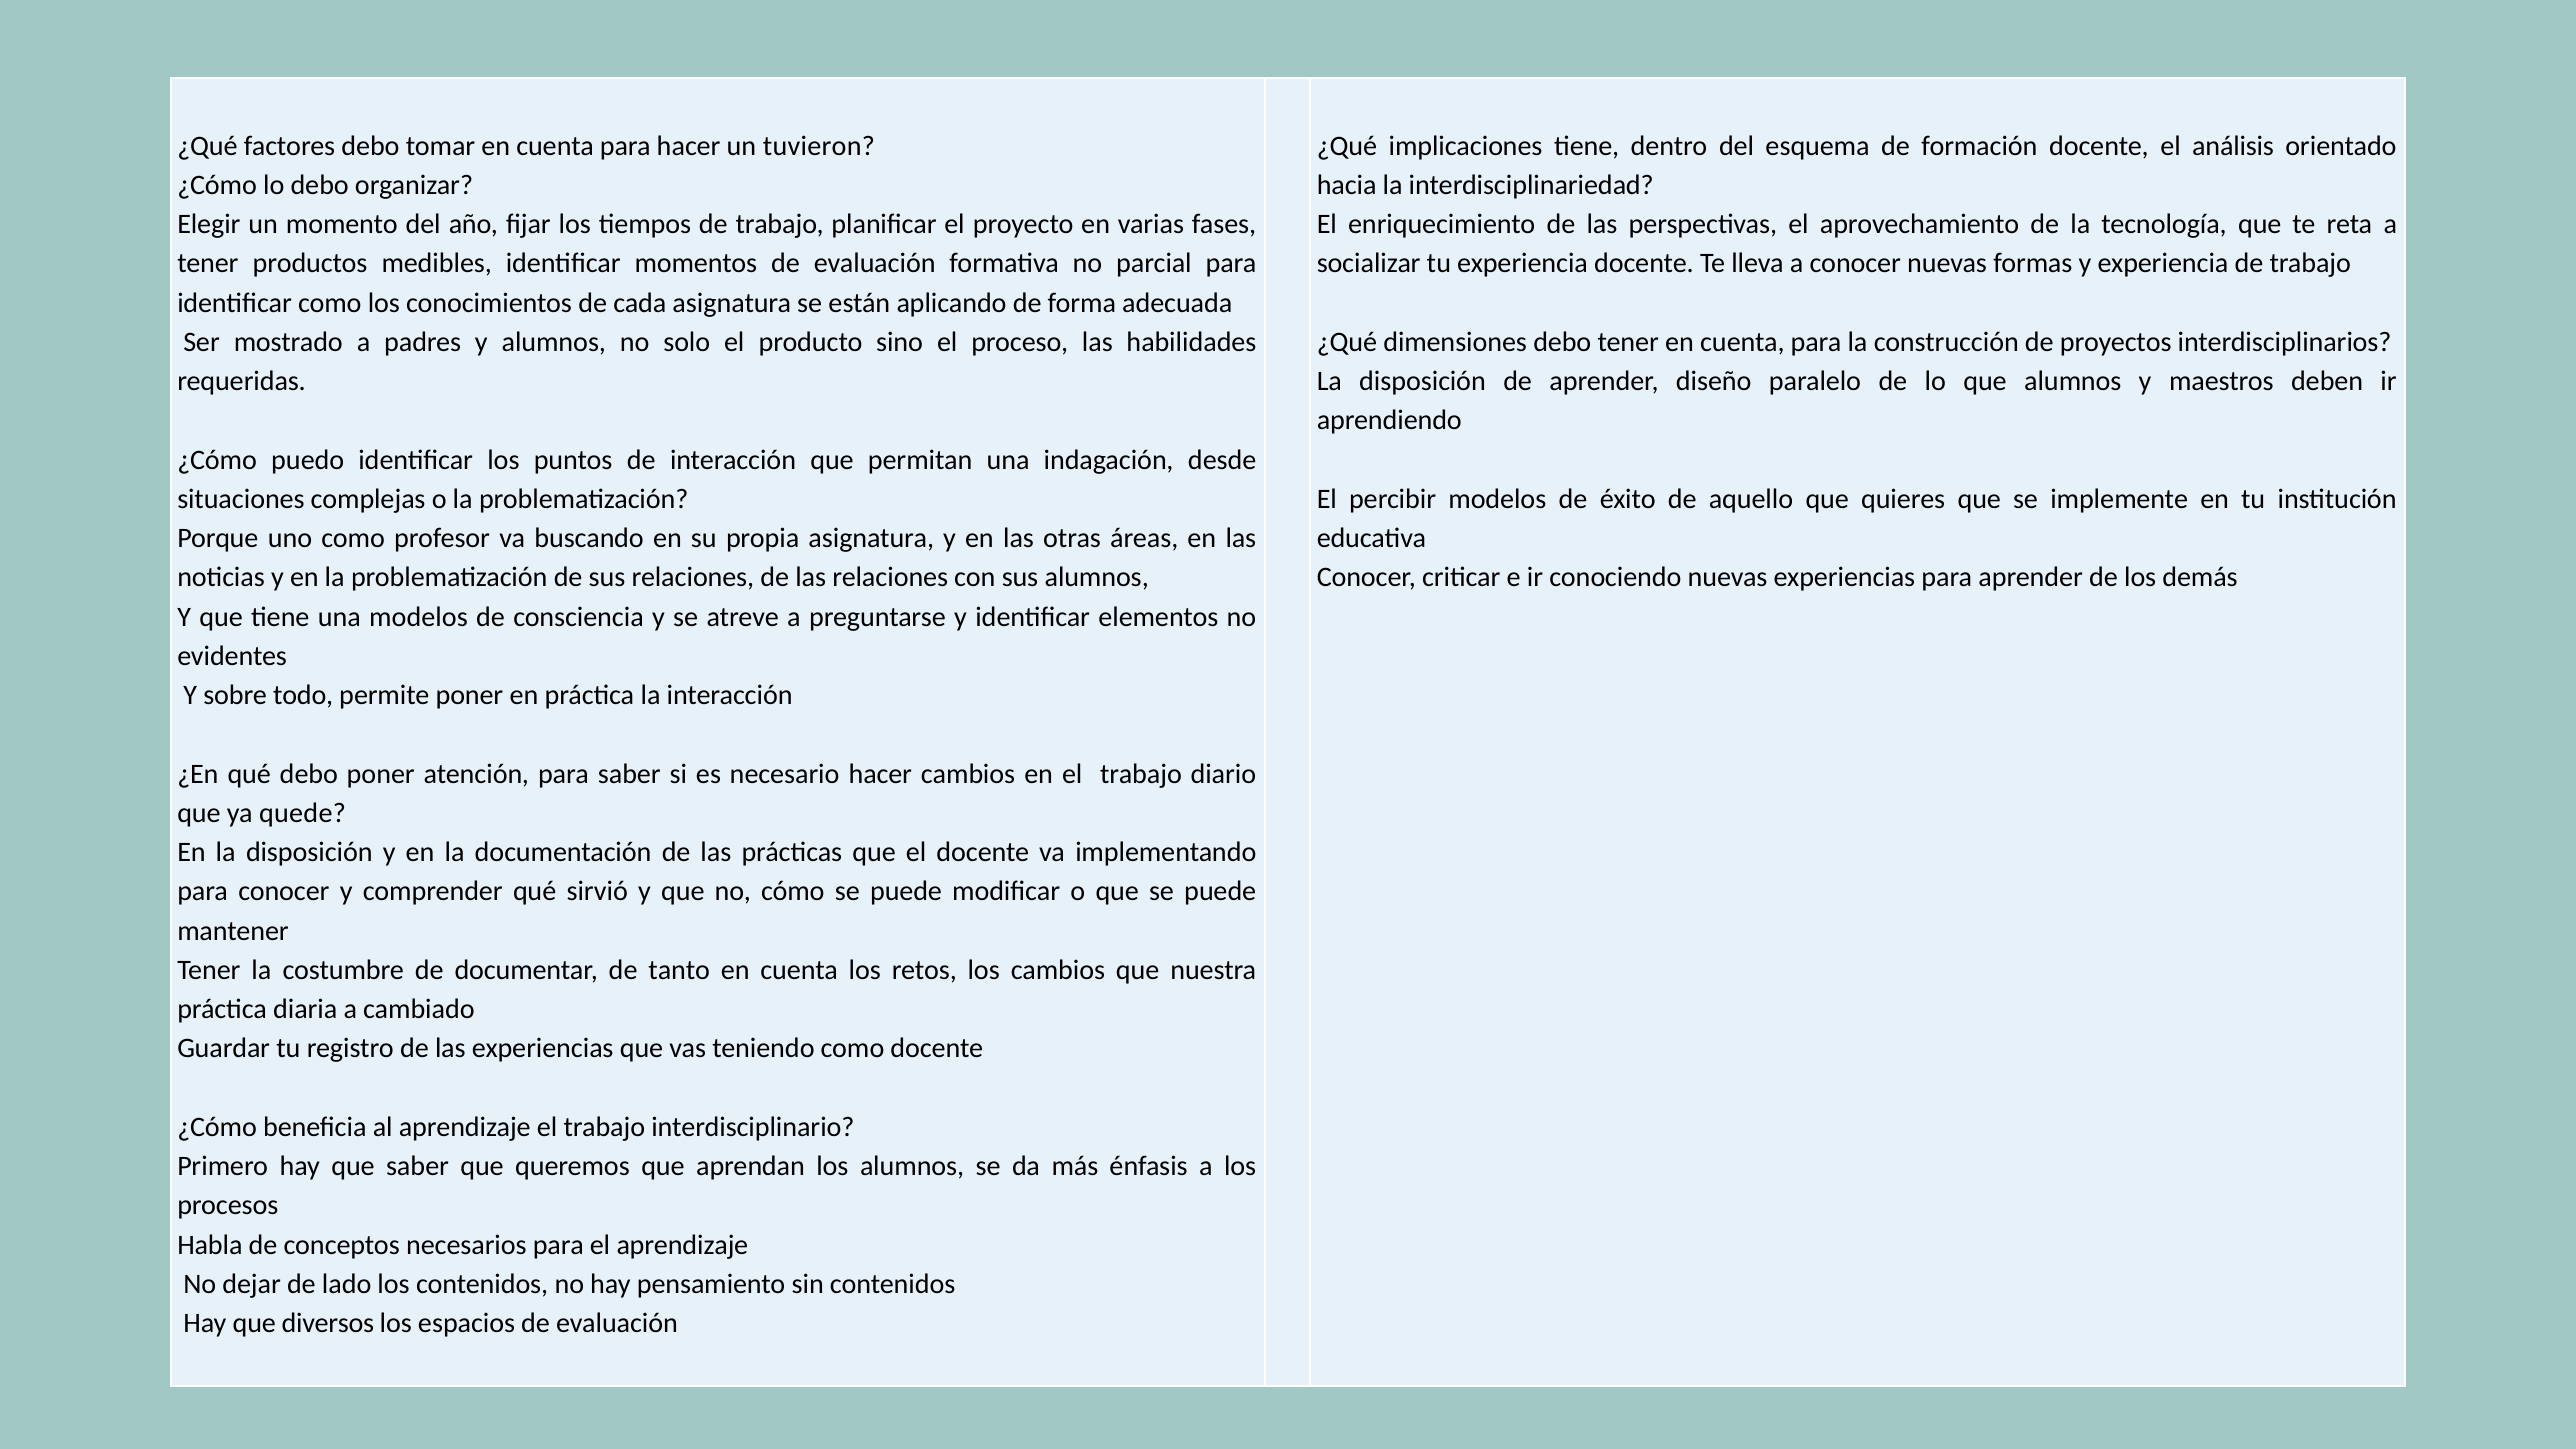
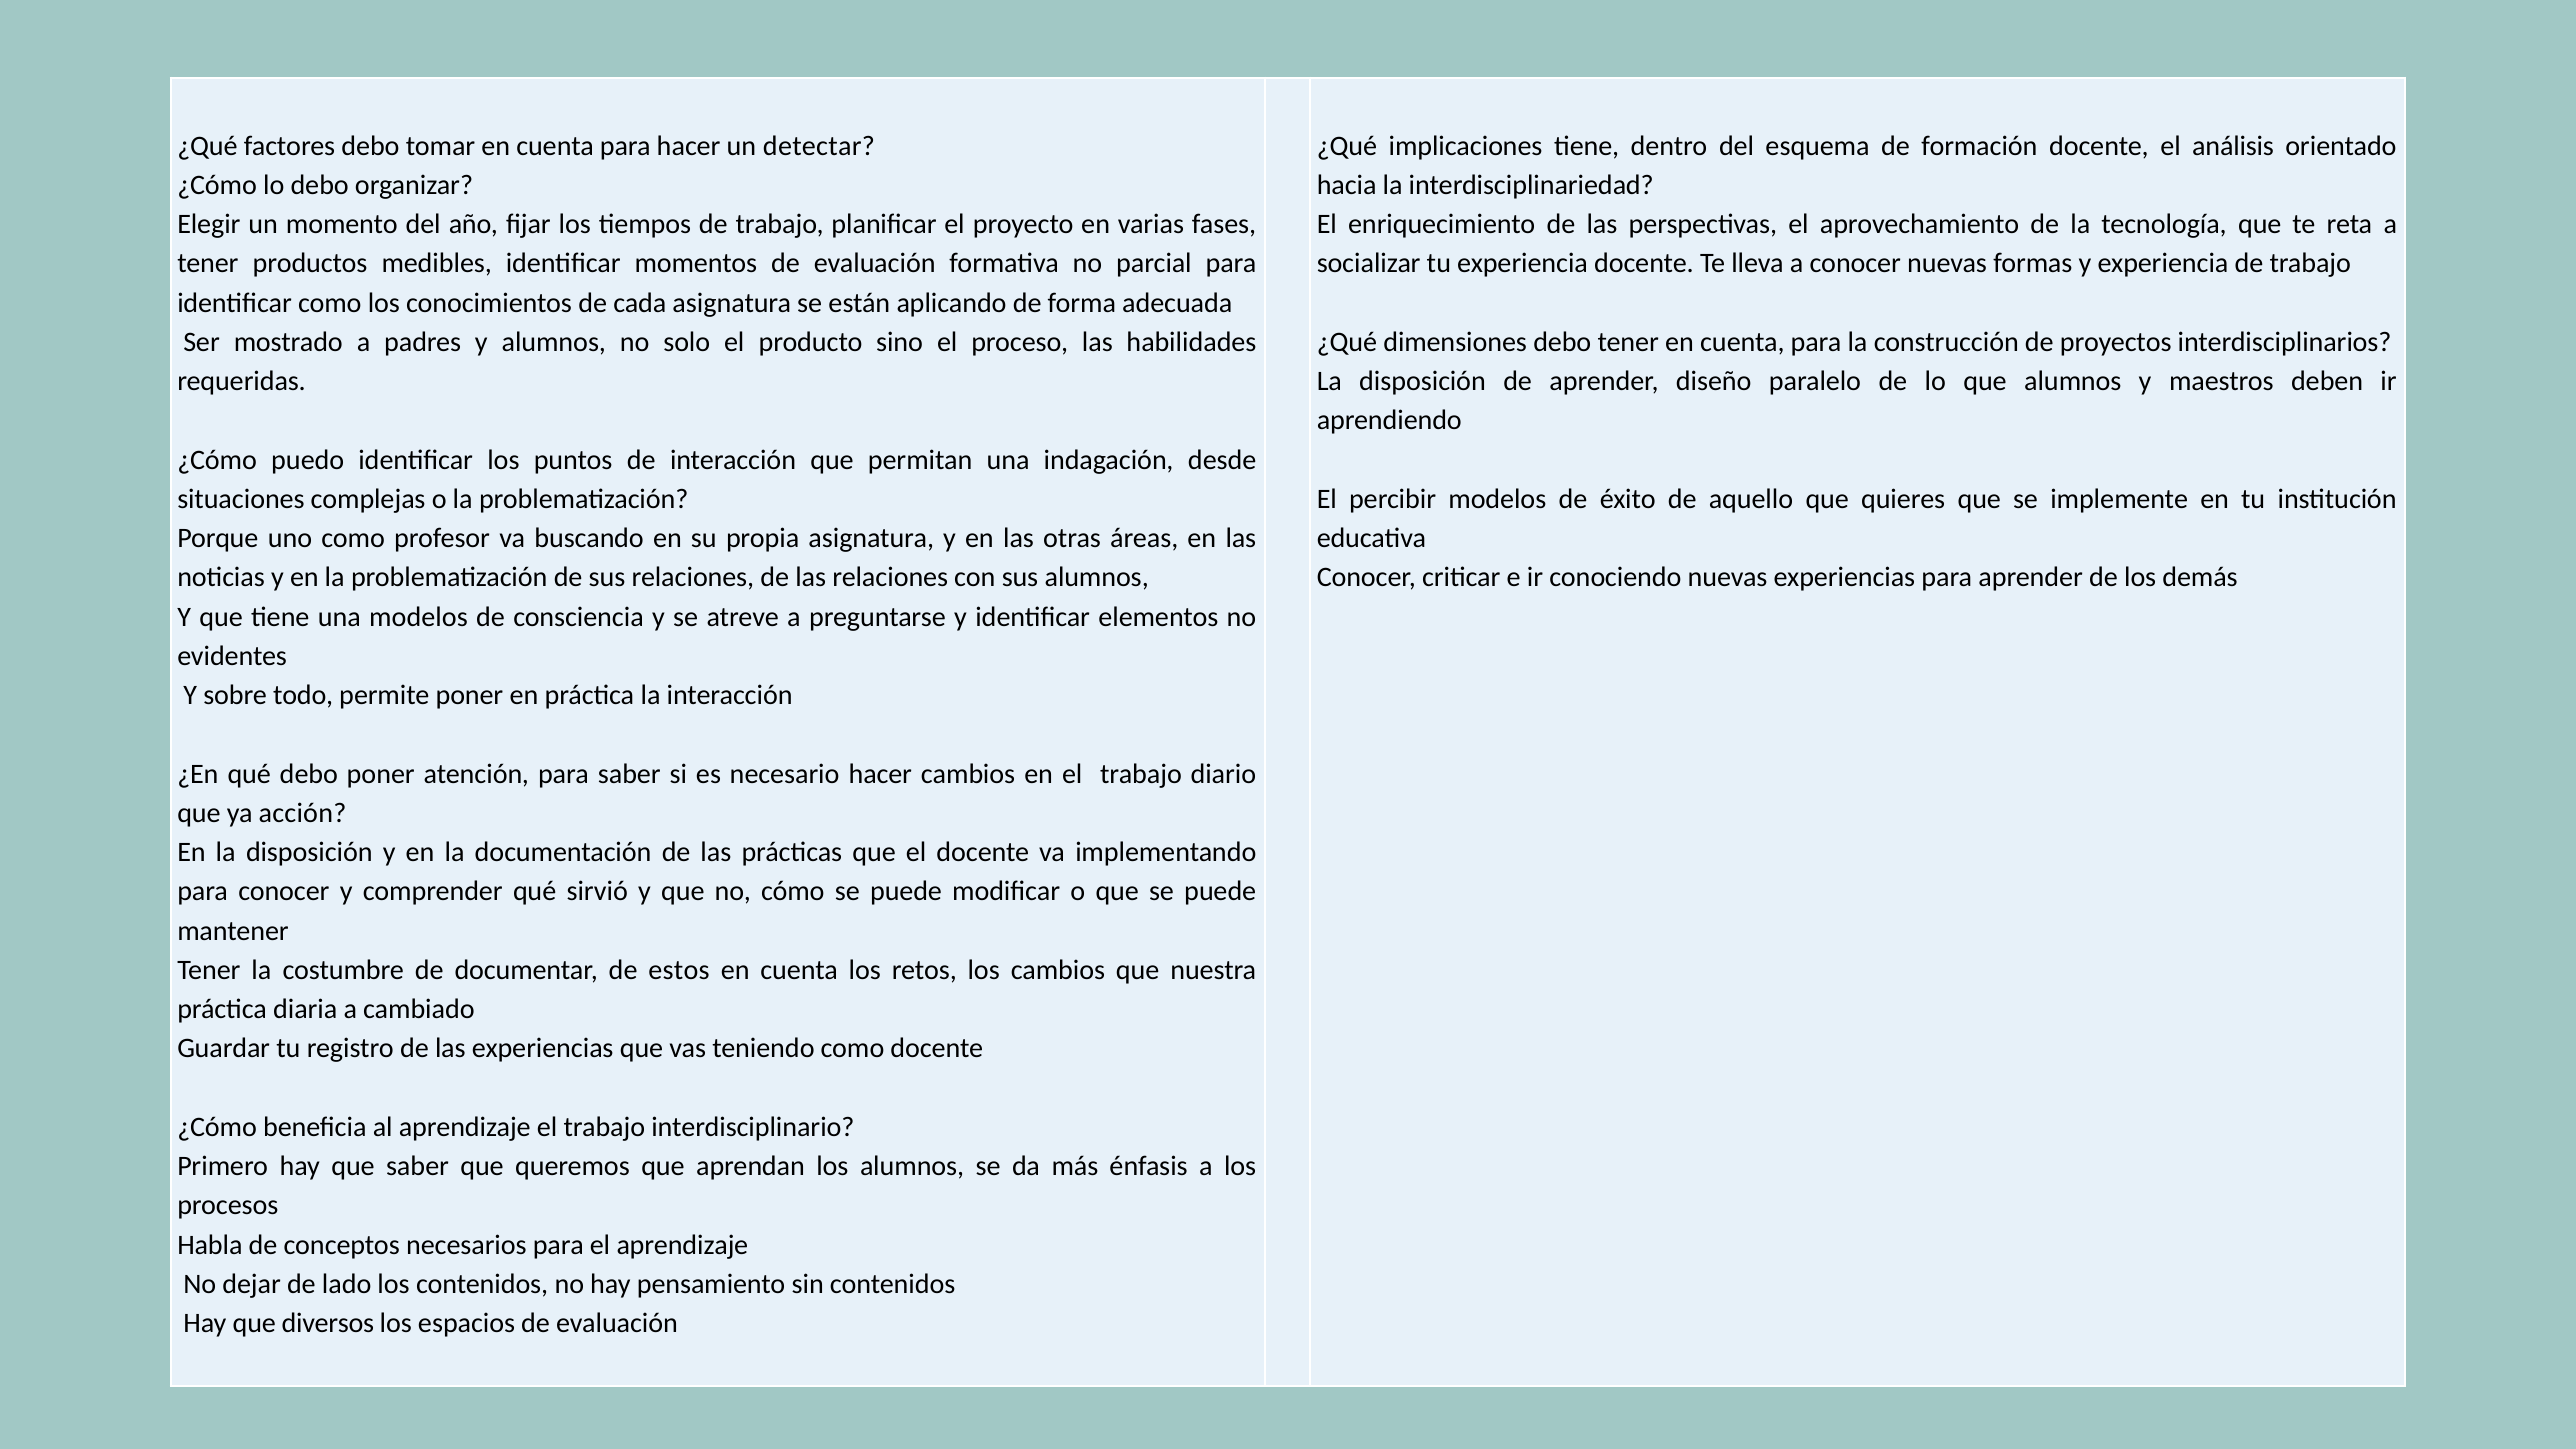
tuvieron: tuvieron -> detectar
quede: quede -> acción
tanto: tanto -> estos
